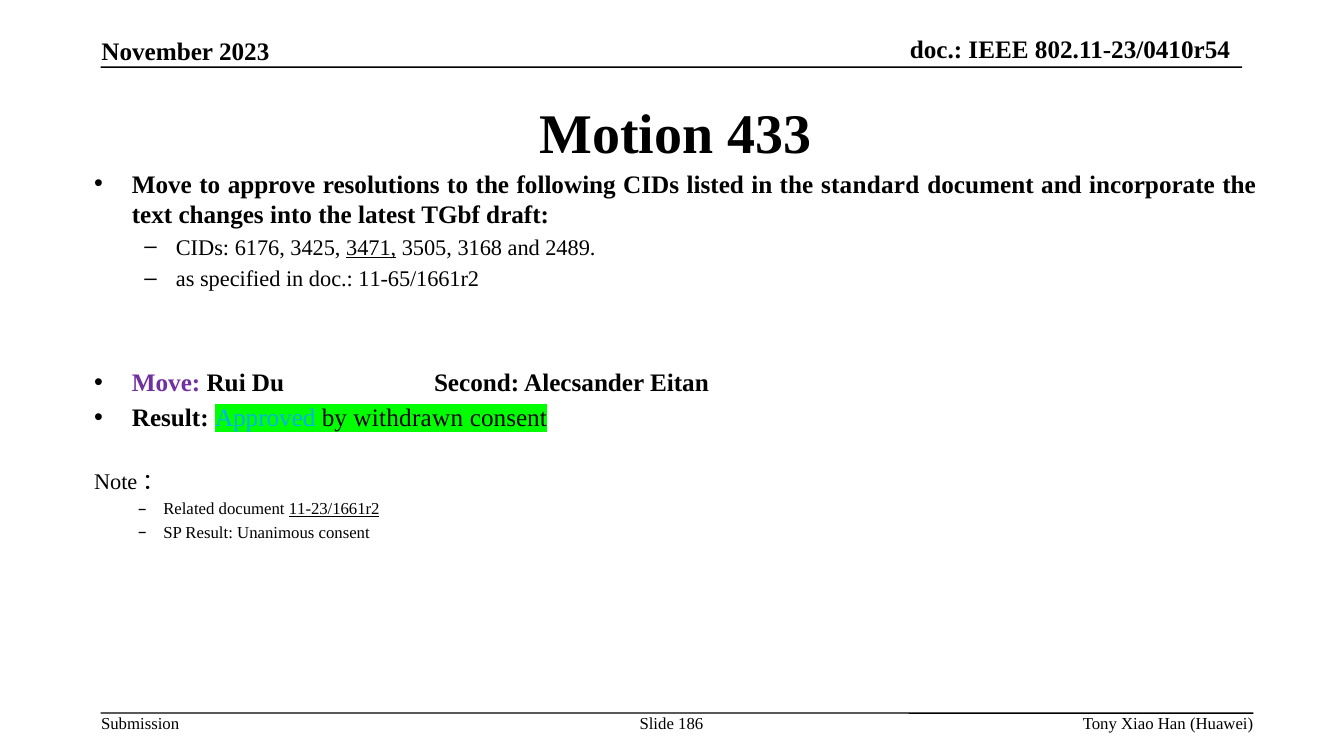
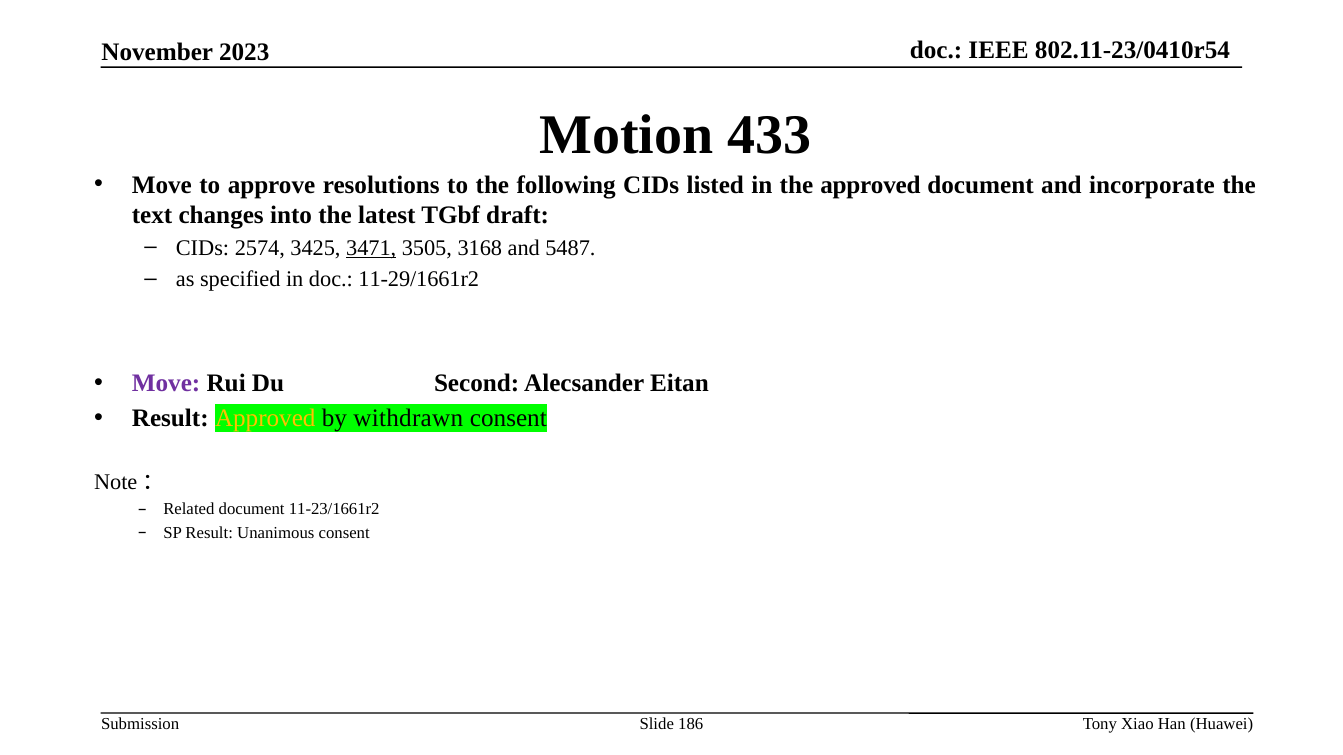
the standard: standard -> approved
6176: 6176 -> 2574
2489: 2489 -> 5487
11-65/1661r2: 11-65/1661r2 -> 11-29/1661r2
Approved at (265, 419) colour: light blue -> yellow
11-23/1661r2 underline: present -> none
